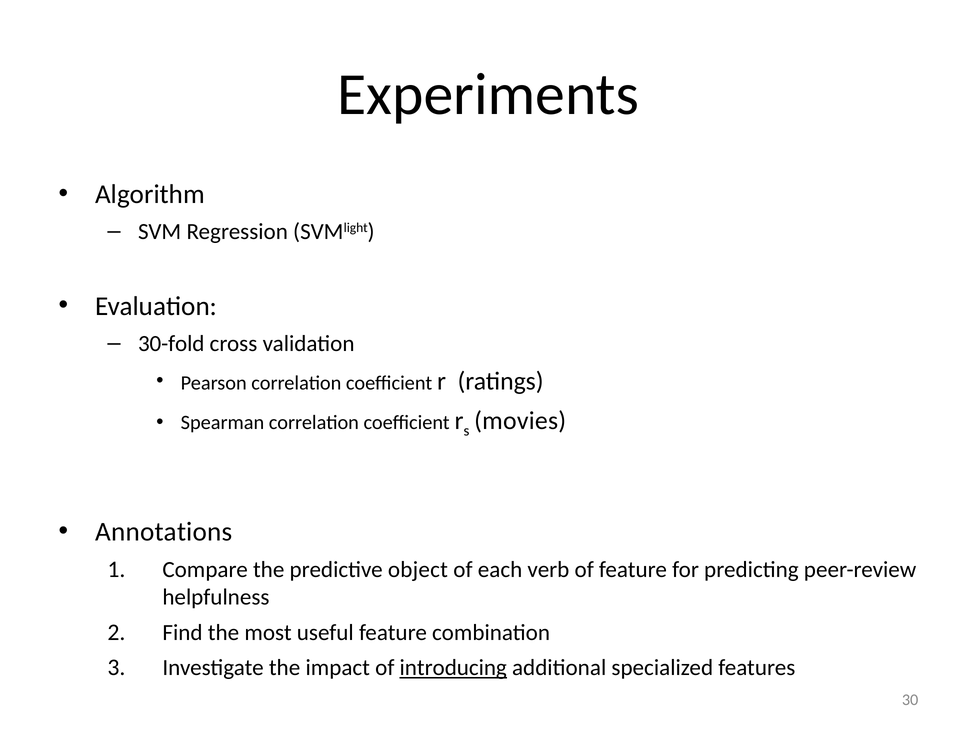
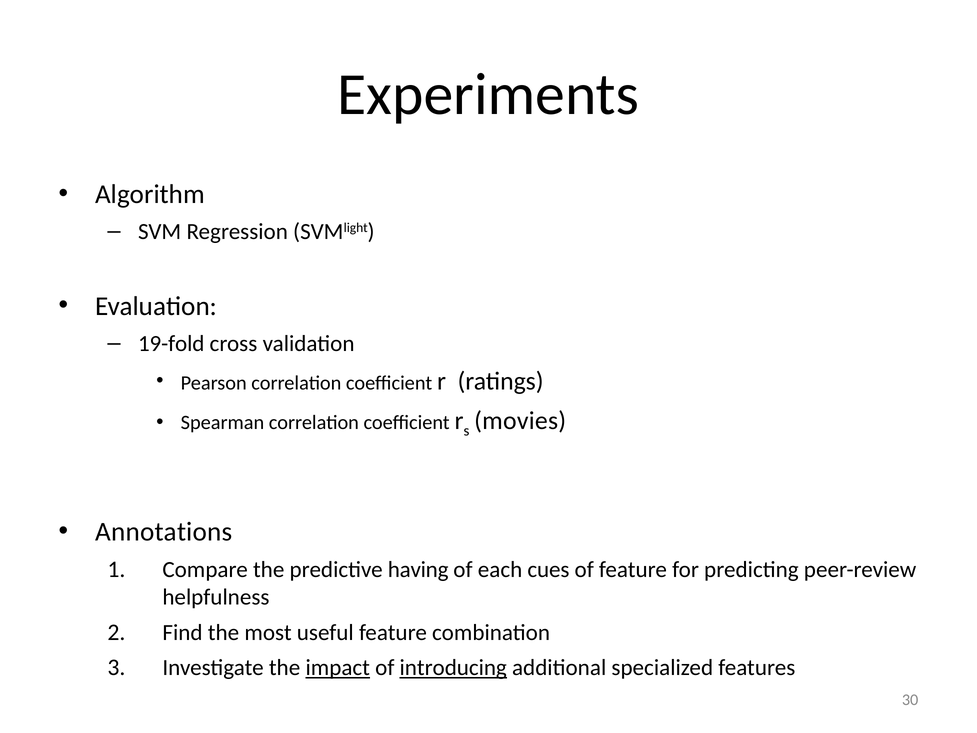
30-fold: 30-fold -> 19-fold
object: object -> having
verb: verb -> cues
impact underline: none -> present
